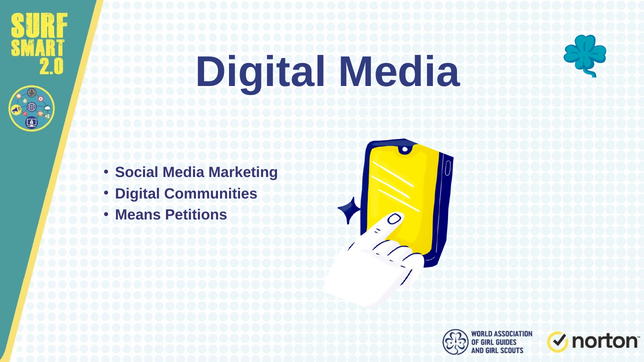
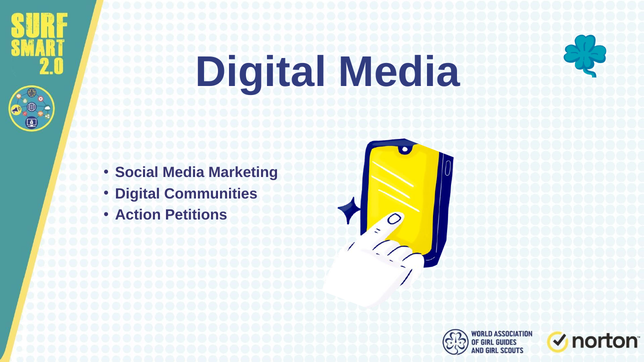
Means: Means -> Action
